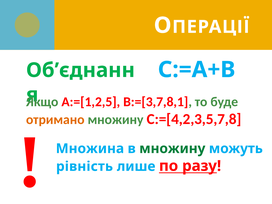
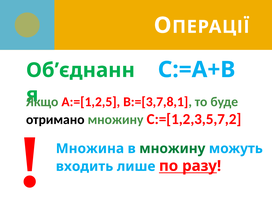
отримано colour: orange -> black
C:=[4,2,3,5,7,8: C:=[4,2,3,5,7,8 -> C:=[1,2,3,5,7,2
рівність: рівність -> входить
